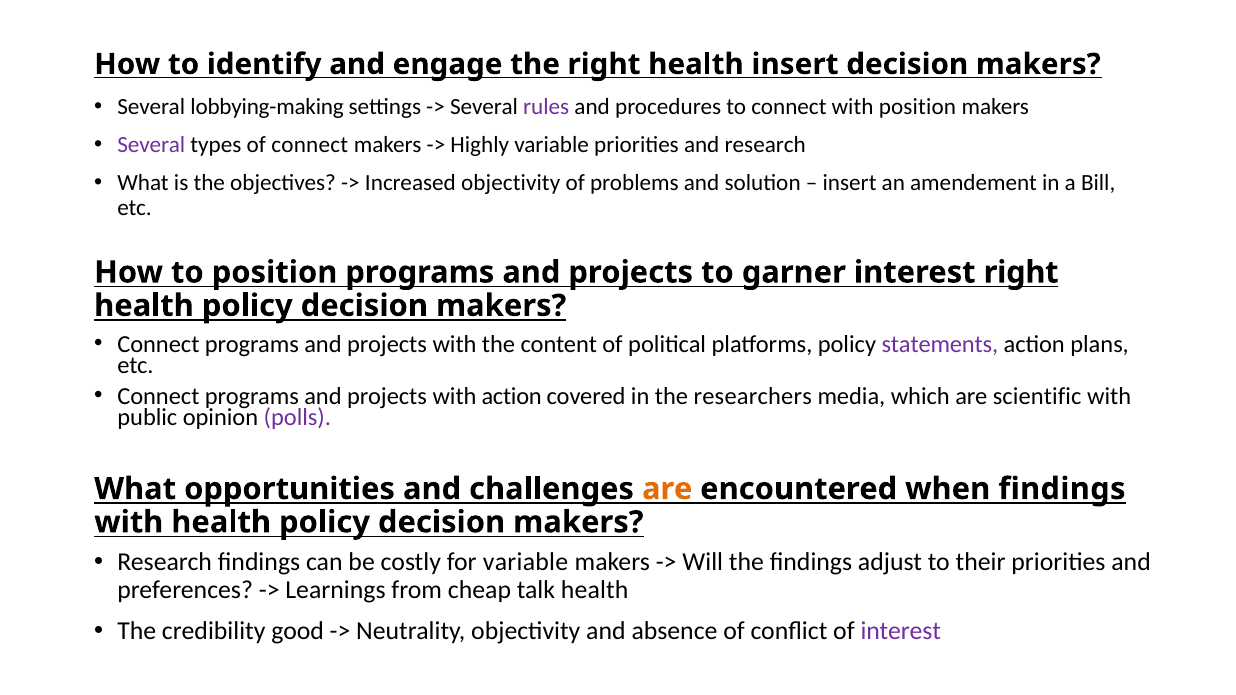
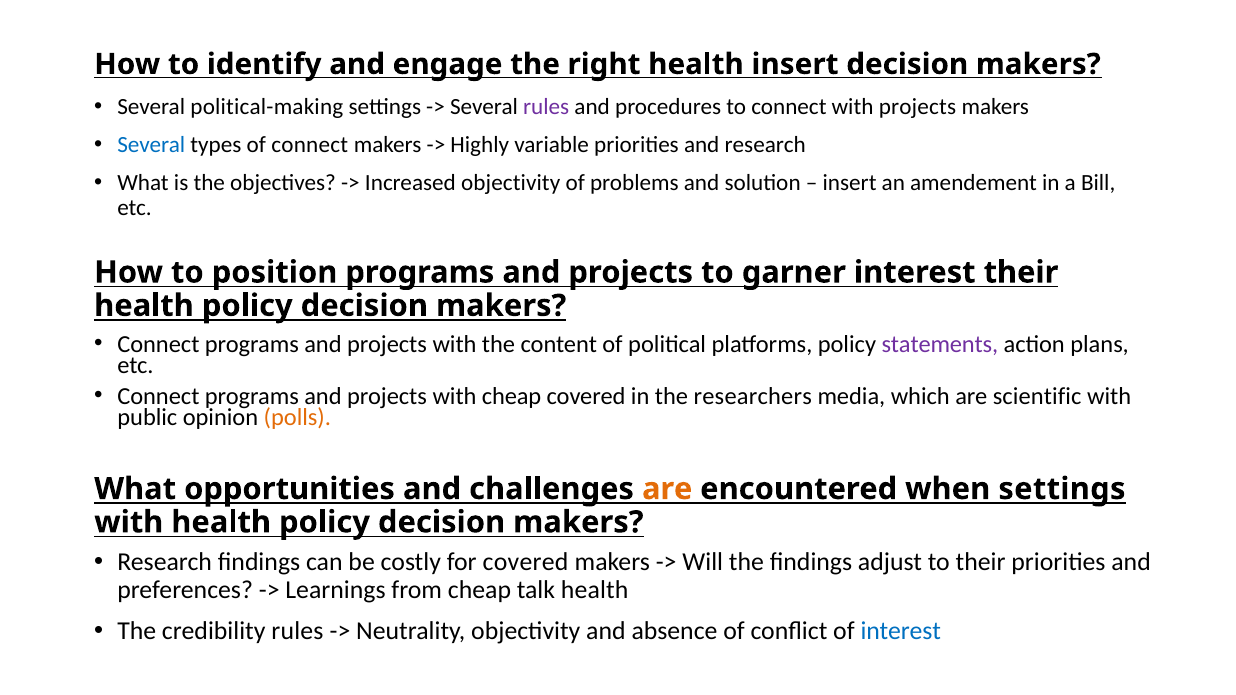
lobbying-making: lobbying-making -> political-making
with position: position -> projects
Several at (151, 145) colour: purple -> blue
interest right: right -> their
with action: action -> cheap
polls colour: purple -> orange
when findings: findings -> settings
for variable: variable -> covered
credibility good: good -> rules
interest at (901, 631) colour: purple -> blue
